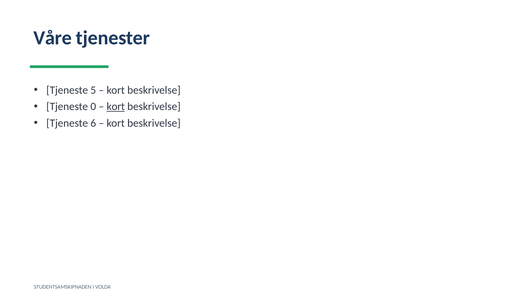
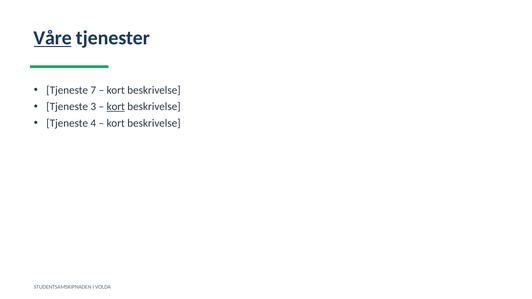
Våre underline: none -> present
5: 5 -> 7
0: 0 -> 3
6: 6 -> 4
